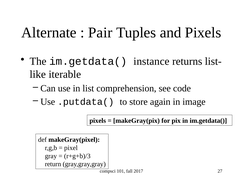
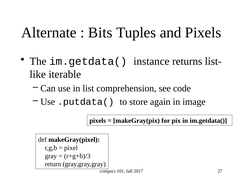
Pair: Pair -> Bits
